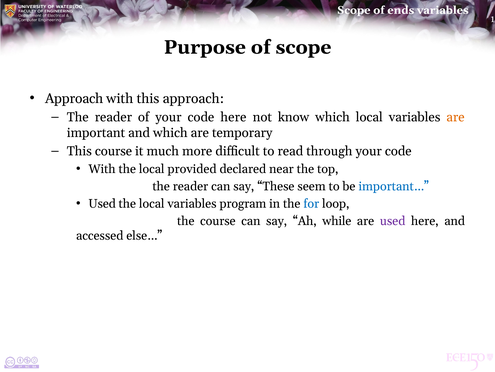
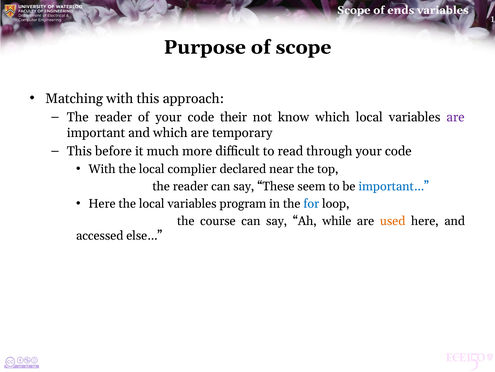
Approach at (74, 98): Approach -> Matching
code here: here -> their
are at (456, 117) colour: orange -> purple
This course: course -> before
provided: provided -> complier
Used at (102, 203): Used -> Here
used at (393, 221) colour: purple -> orange
